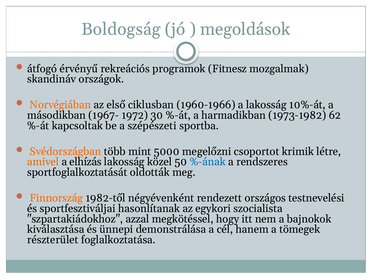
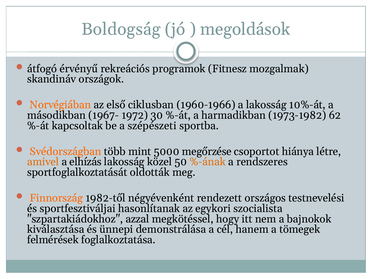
megelőzni: megelőzni -> megőrzése
krimik: krimik -> hiánya
%-ának colour: blue -> orange
részterület: részterület -> felmérések
